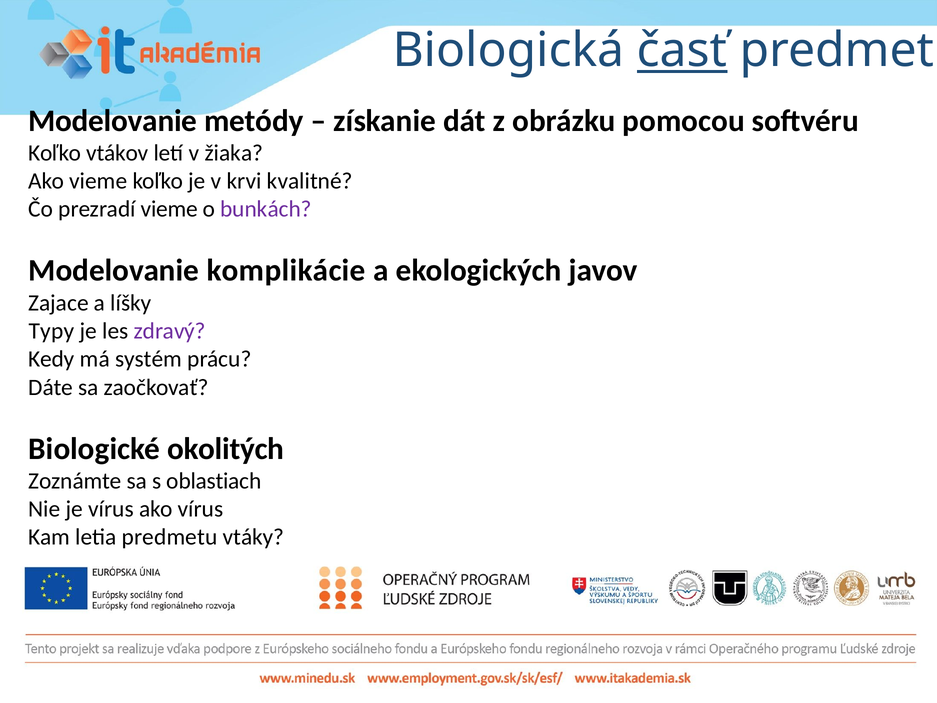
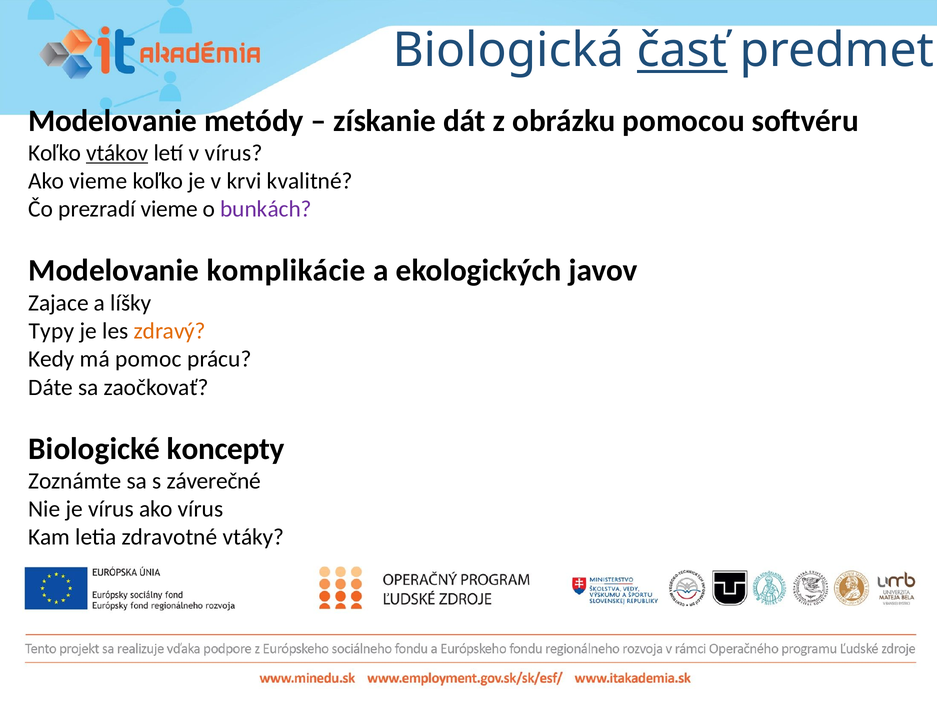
vtákov underline: none -> present
v žiaka: žiaka -> vírus
zdravý colour: purple -> orange
systém: systém -> pomoc
okolitých: okolitých -> koncepty
oblastiach: oblastiach -> záverečné
letia predmetu: predmetu -> zdravotné
